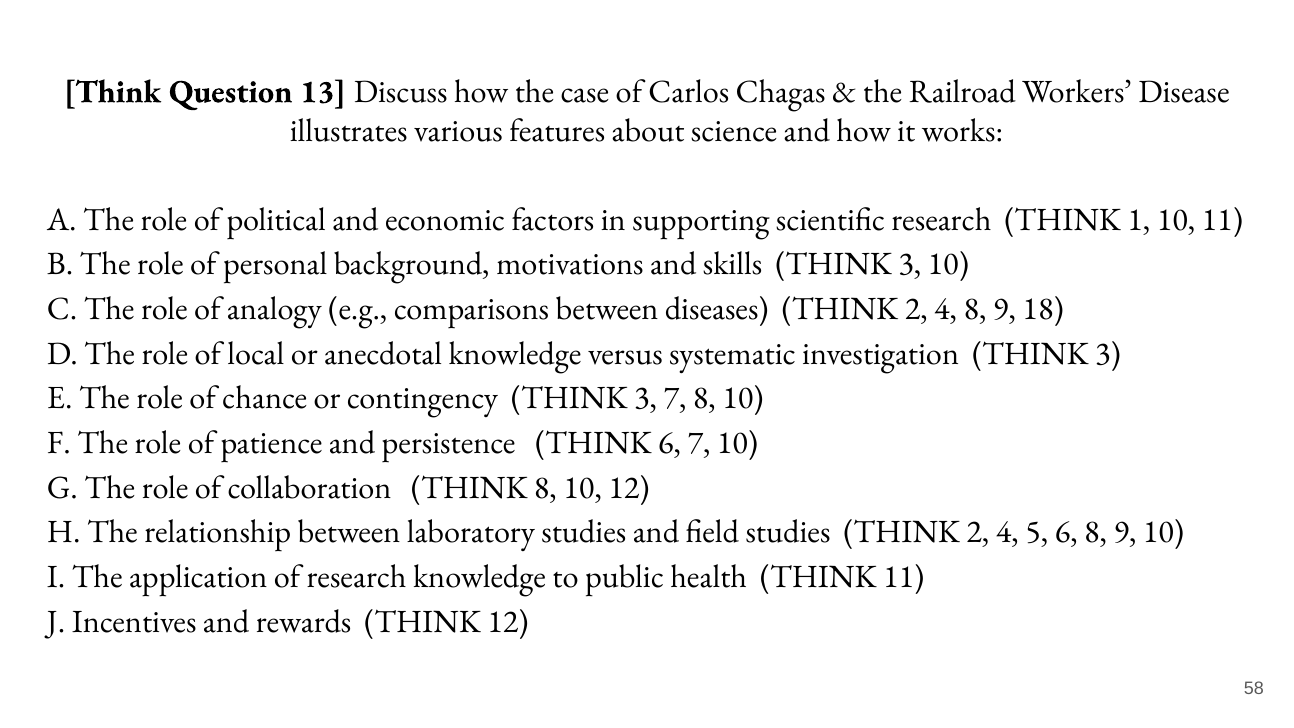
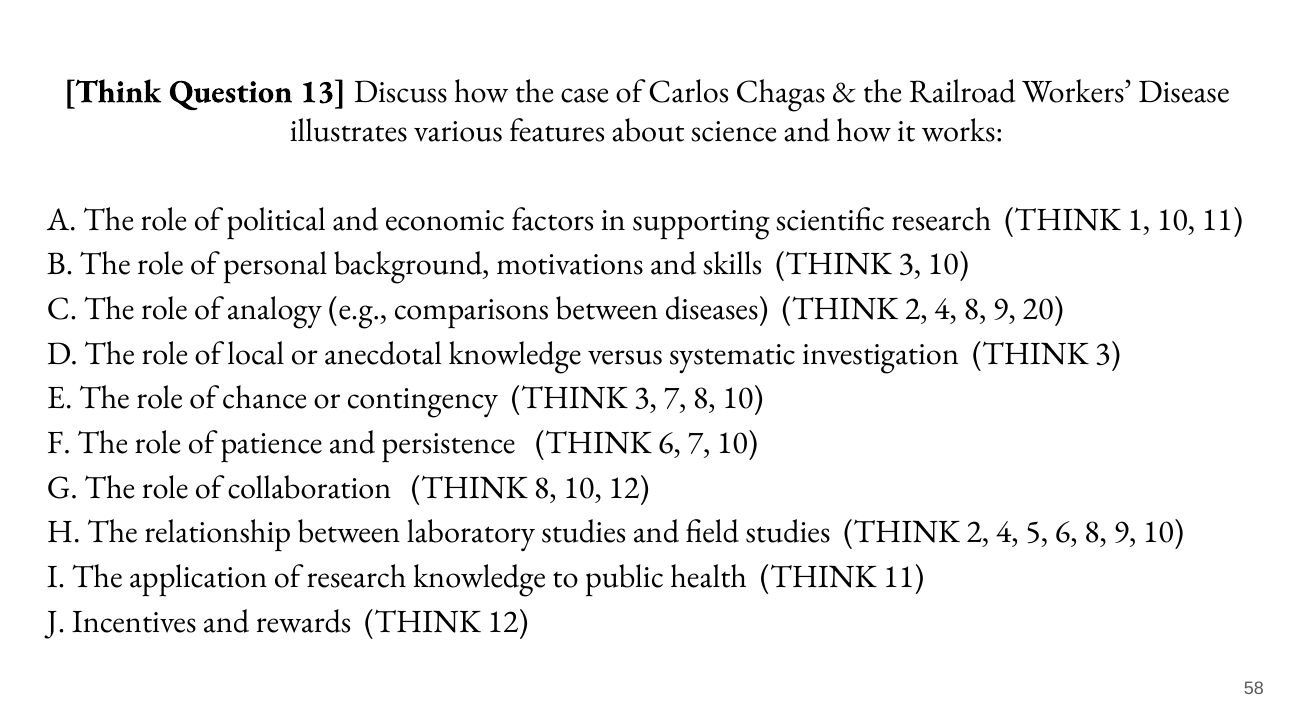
18: 18 -> 20
